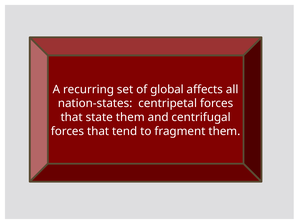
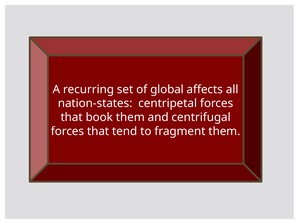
state: state -> book
